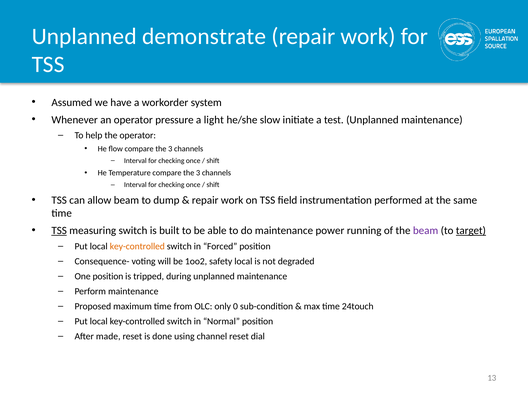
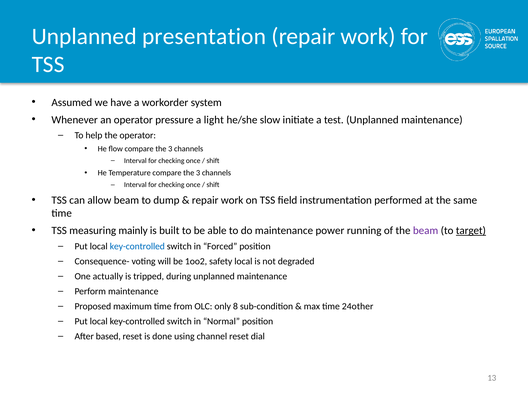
demonstrate: demonstrate -> presentation
TSS at (59, 231) underline: present -> none
measuring switch: switch -> mainly
key-controlled at (137, 246) colour: orange -> blue
One position: position -> actually
0: 0 -> 8
24touch: 24touch -> 24other
made: made -> based
